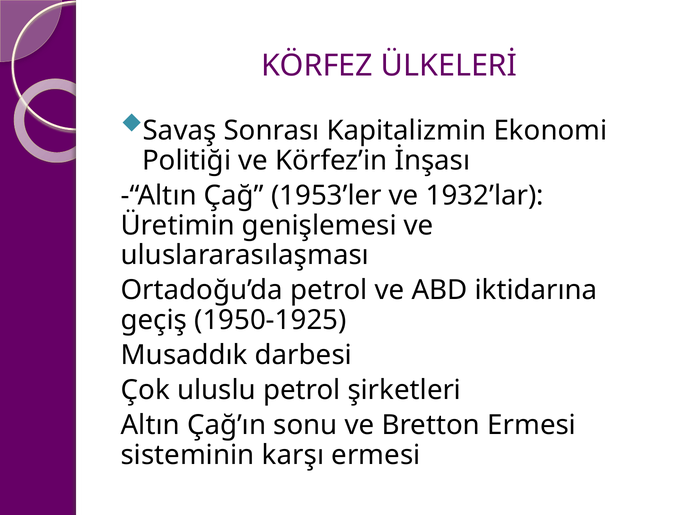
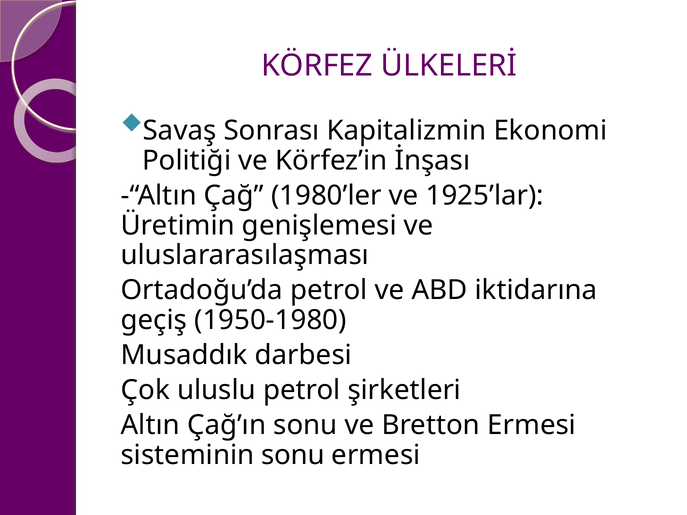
1953’ler: 1953’ler -> 1980’ler
1932’lar: 1932’lar -> 1925’lar
1950-1925: 1950-1925 -> 1950-1980
sisteminin karşı: karşı -> sonu
